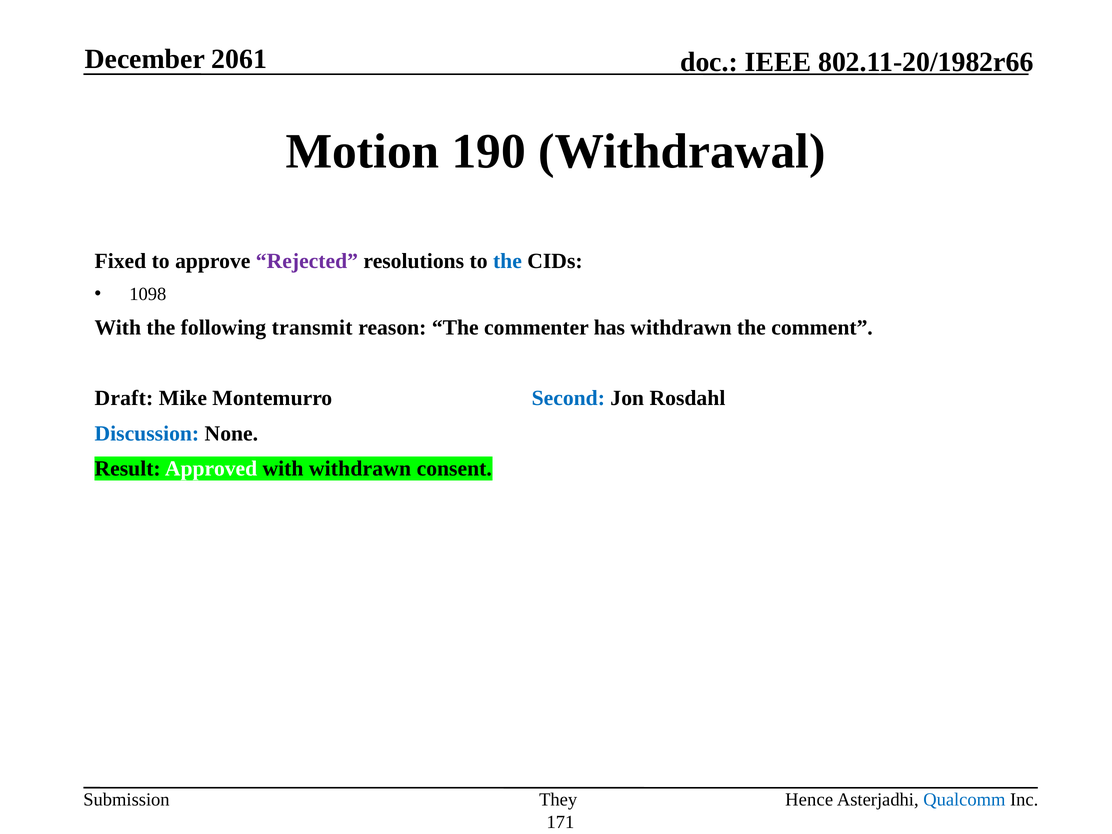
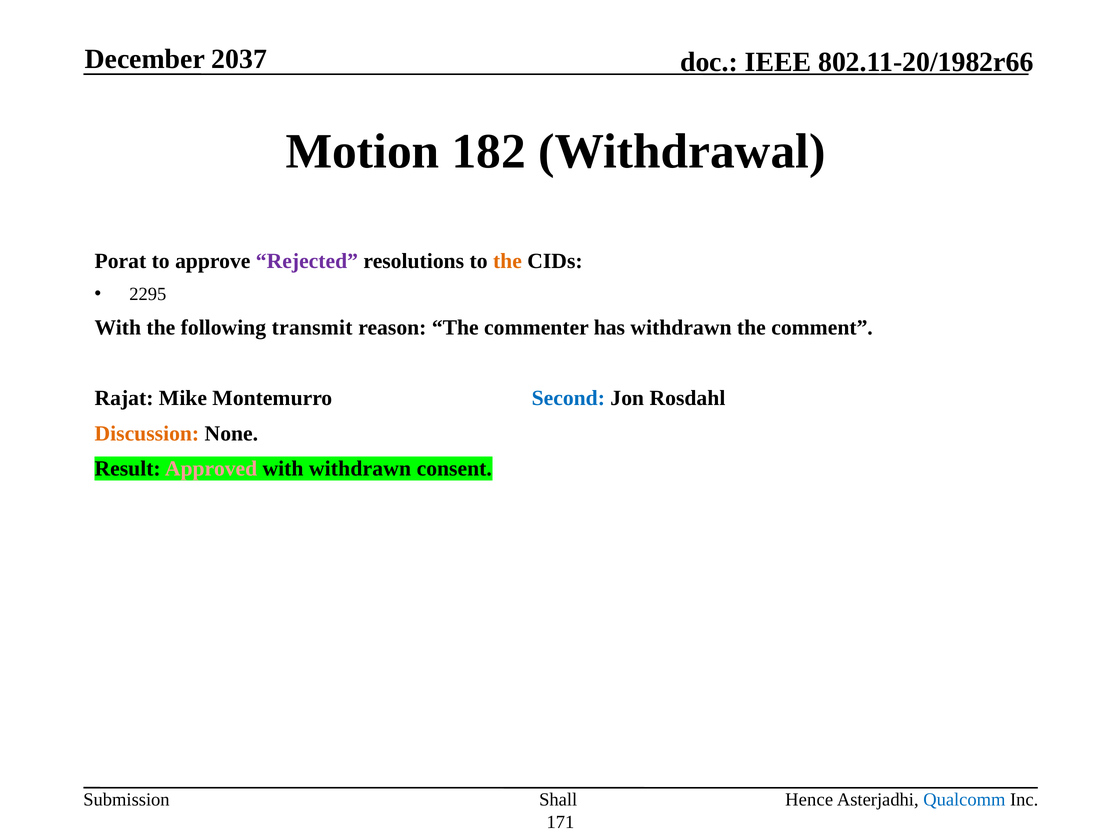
2061: 2061 -> 2037
190: 190 -> 182
Fixed: Fixed -> Porat
the at (507, 261) colour: blue -> orange
1098: 1098 -> 2295
Draft: Draft -> Rajat
Discussion colour: blue -> orange
Approved colour: white -> pink
They: They -> Shall
